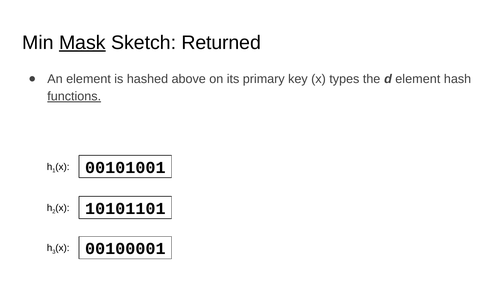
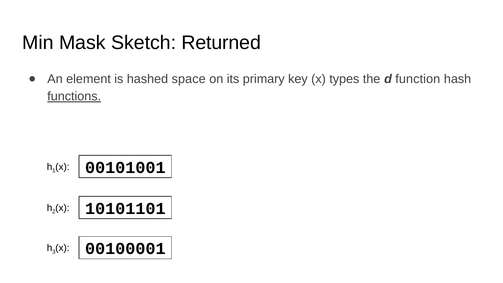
Mask underline: present -> none
above: above -> space
d element: element -> function
